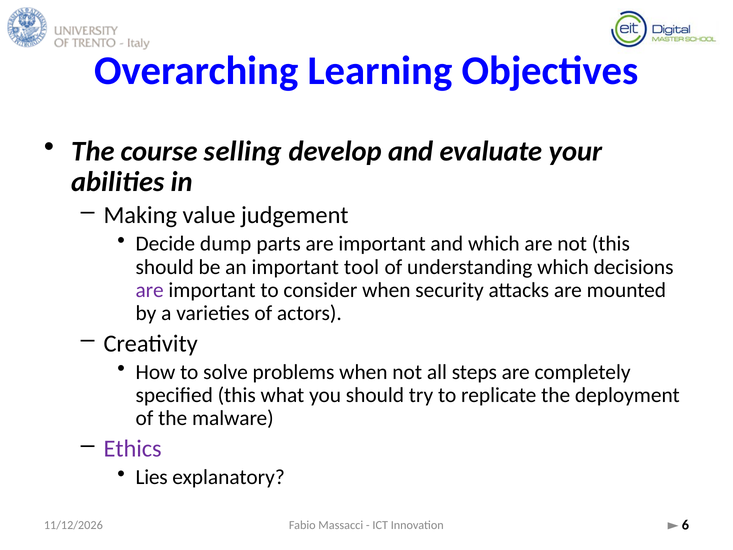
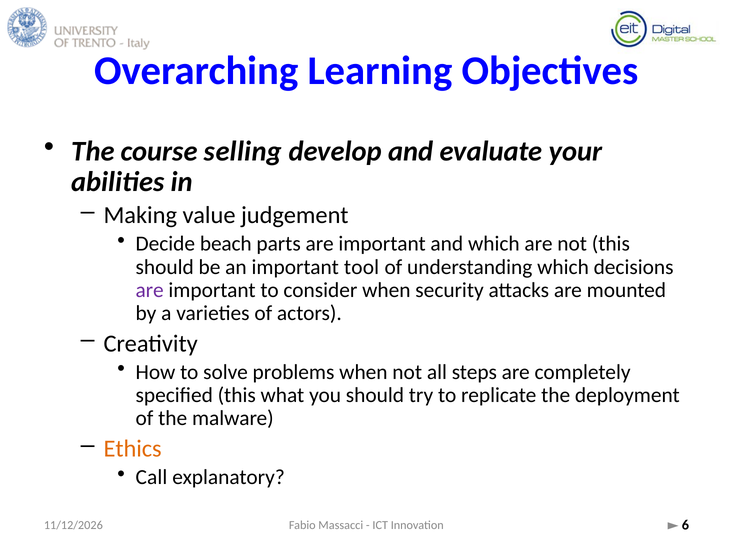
dump: dump -> beach
Ethics colour: purple -> orange
Lies: Lies -> Call
